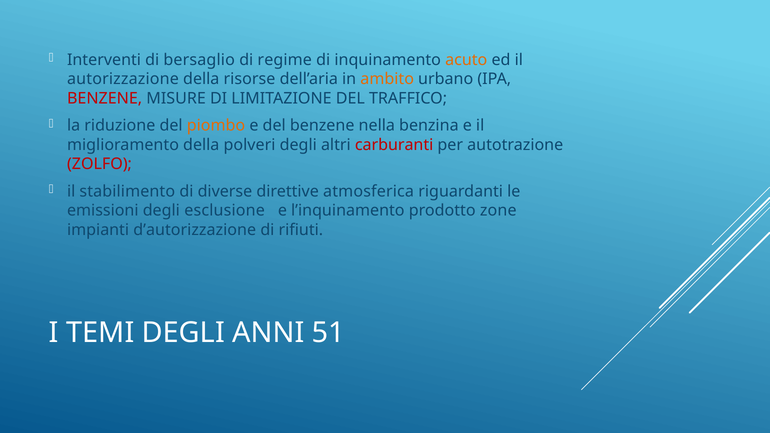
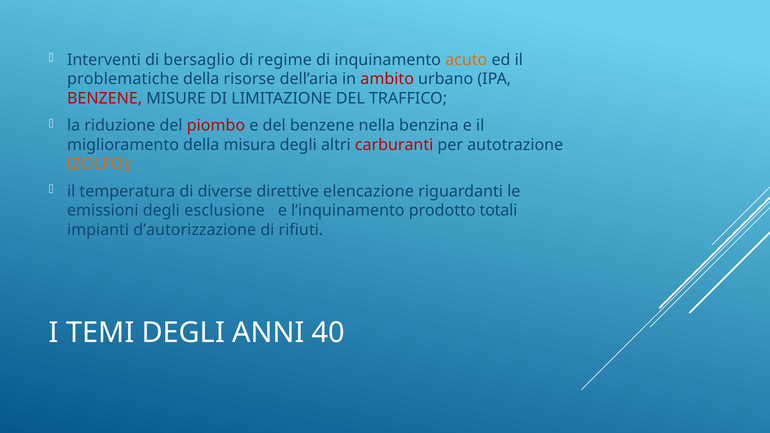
autorizzazione: autorizzazione -> problematiche
ambito colour: orange -> red
piombo colour: orange -> red
polveri: polveri -> misura
ZOLFO colour: red -> orange
stabilimento: stabilimento -> temperatura
atmosferica: atmosferica -> elencazione
zone: zone -> totali
51: 51 -> 40
